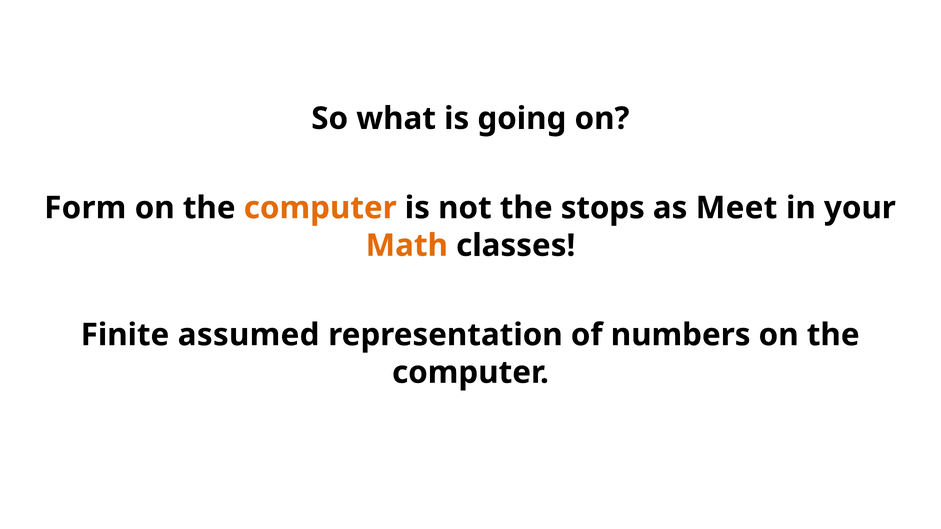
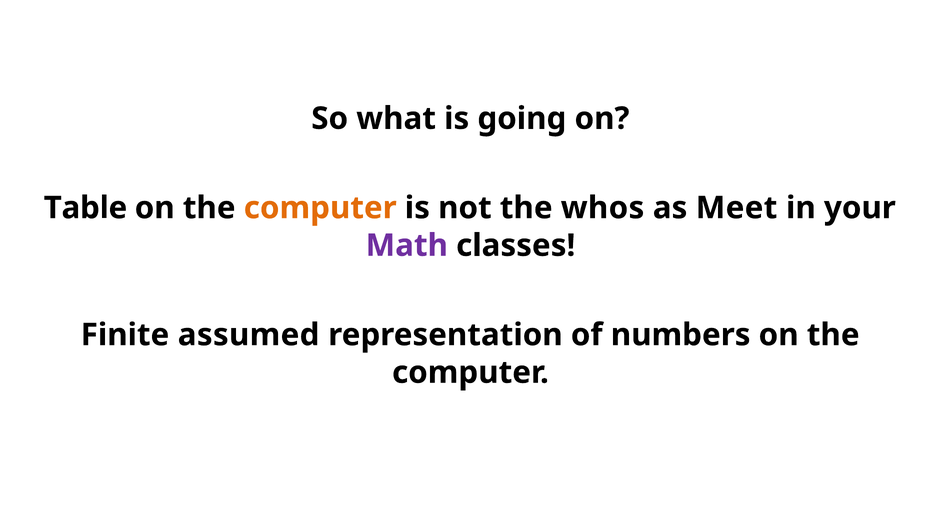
Form: Form -> Table
stops: stops -> whos
Math colour: orange -> purple
